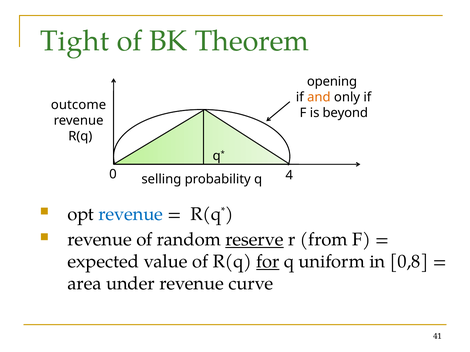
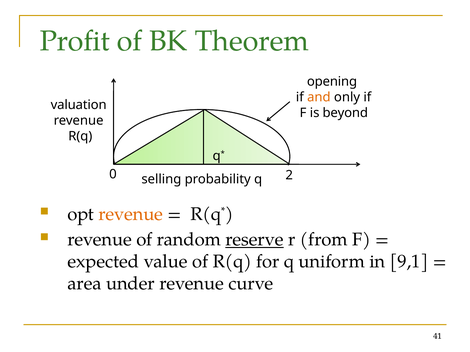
Tight: Tight -> Profit
outcome: outcome -> valuation
4: 4 -> 2
revenue at (131, 214) colour: blue -> orange
for underline: present -> none
0,8: 0,8 -> 9,1
